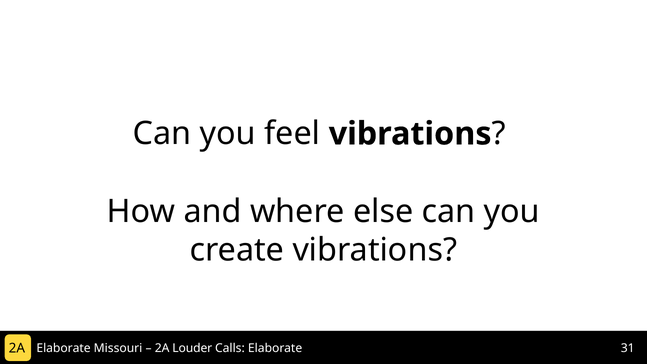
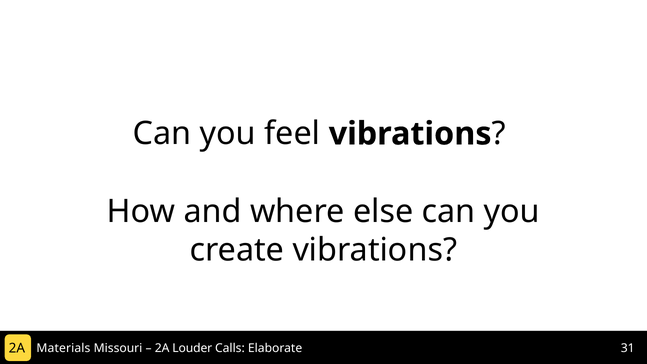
Elaborate at (64, 348): Elaborate -> Materials
